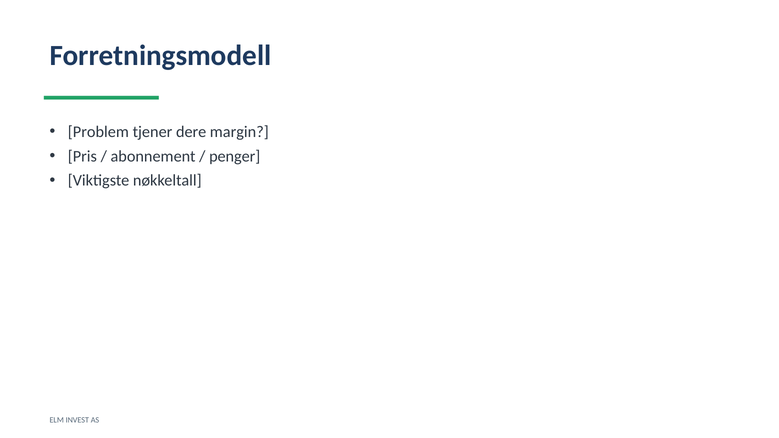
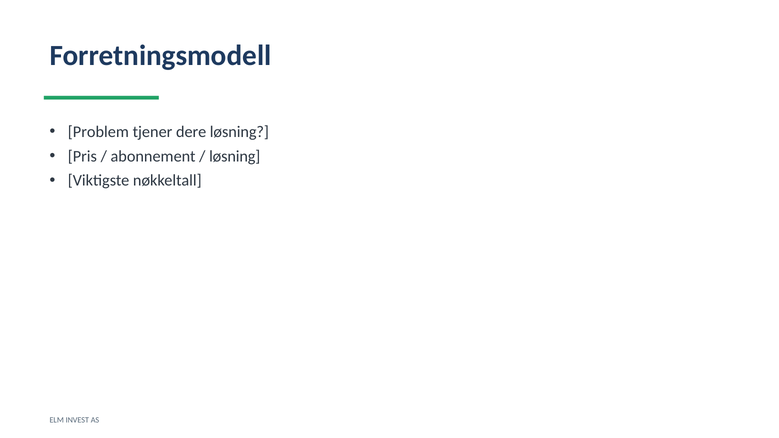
dere margin: margin -> løsning
penger at (235, 156): penger -> løsning
